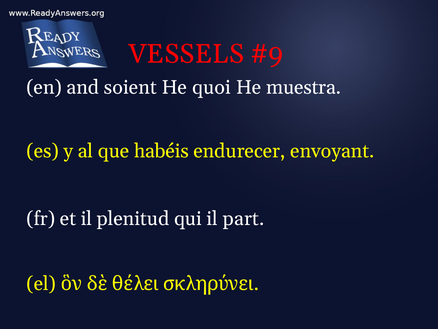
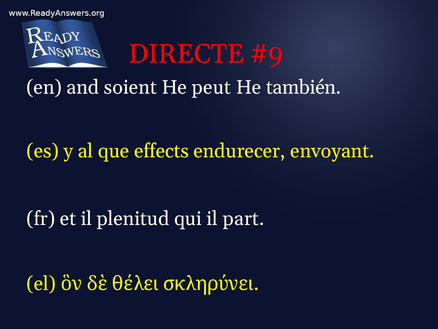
VESSELS: VESSELS -> DIRECTE
quoi: quoi -> peut
muestra: muestra -> también
habéis: habéis -> effects
